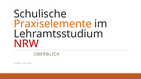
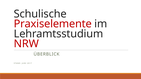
Praxiselemente colour: orange -> red
